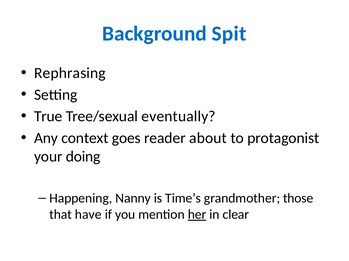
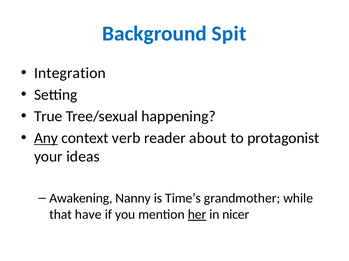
Rephrasing: Rephrasing -> Integration
eventually: eventually -> happening
Any underline: none -> present
goes: goes -> verb
doing: doing -> ideas
Happening: Happening -> Awakening
those: those -> while
clear: clear -> nicer
